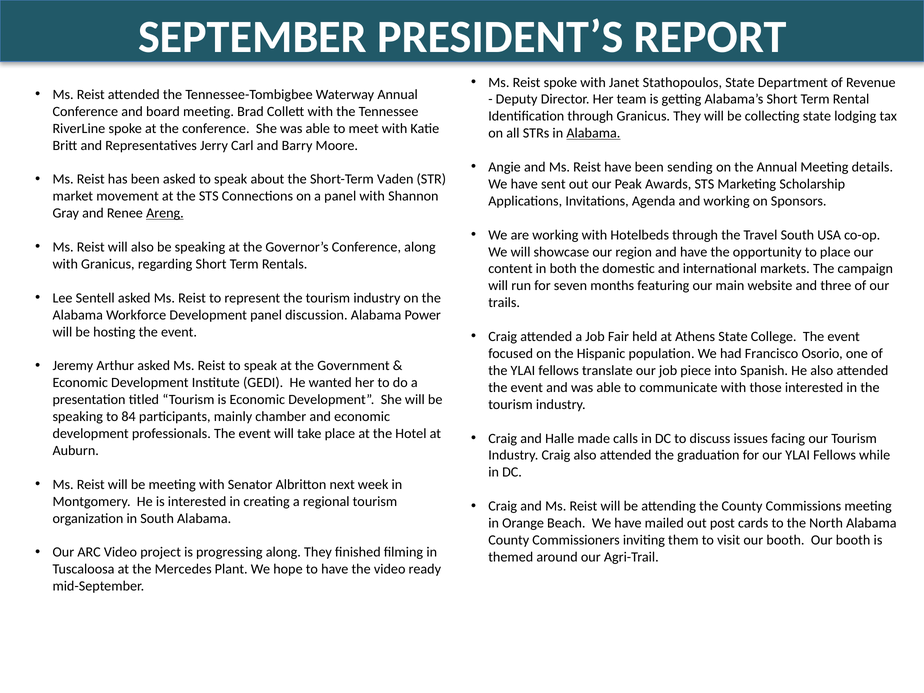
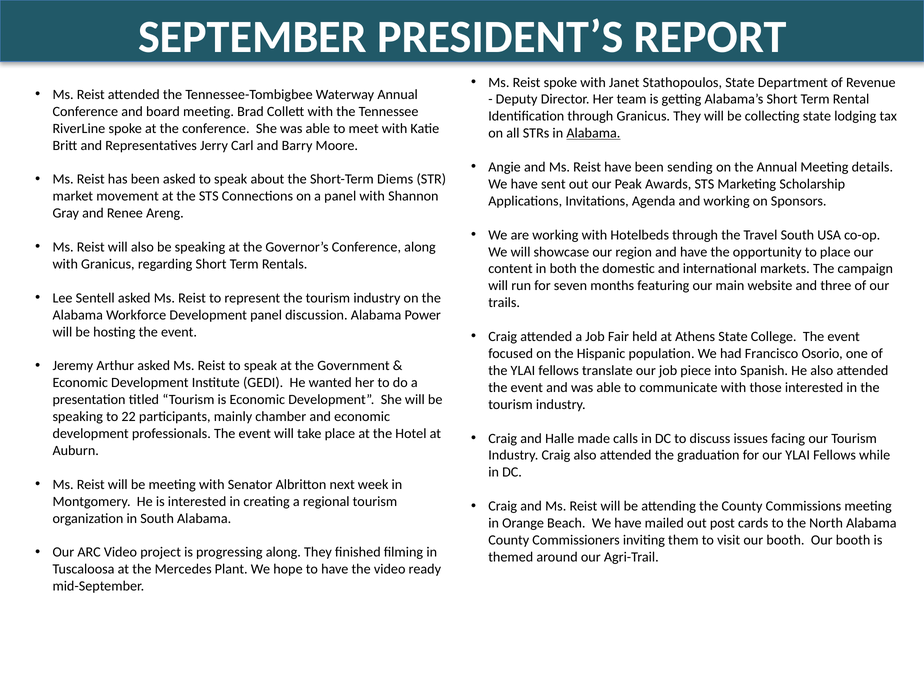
Vaden: Vaden -> Diems
Areng underline: present -> none
84: 84 -> 22
